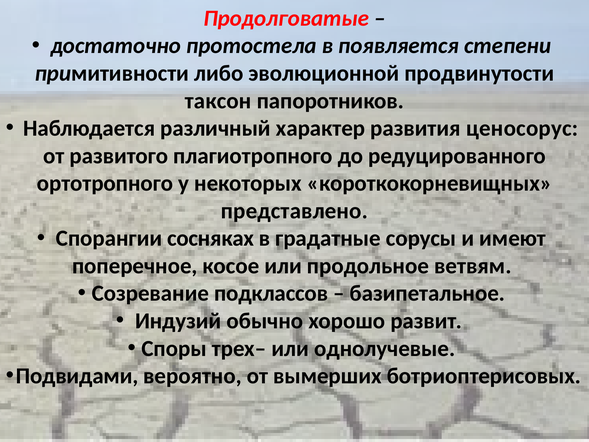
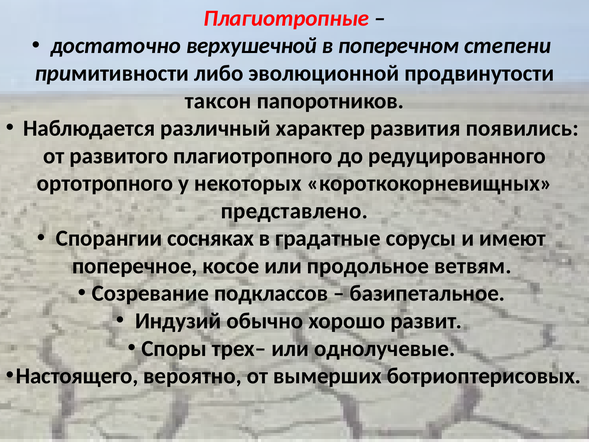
Продолговатые: Продолговатые -> Плагиотропные
протостела: протостела -> верхушечной
появляется: появляется -> поперечном
ценосорус: ценосорус -> появились
Подвидами: Подвидами -> Настоящего
